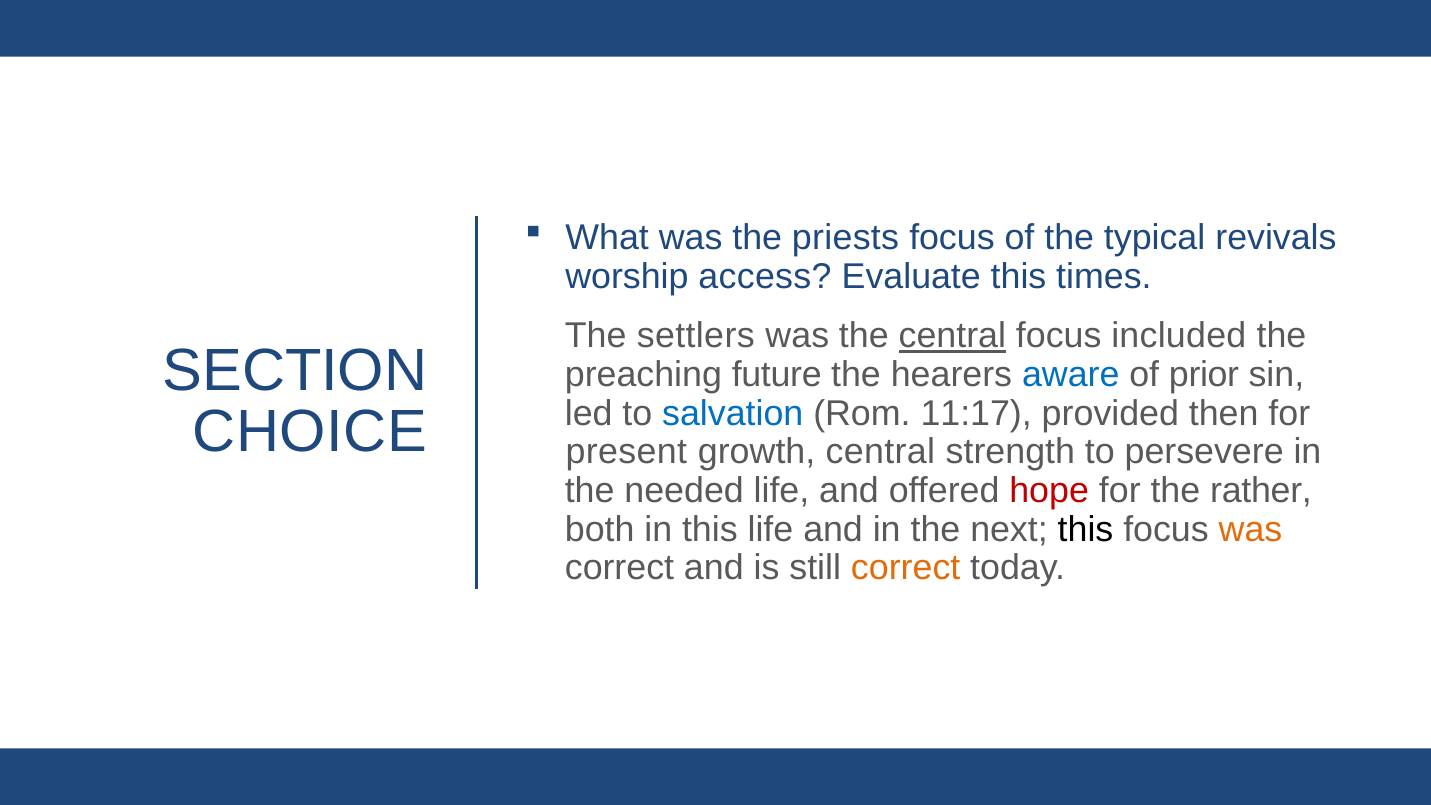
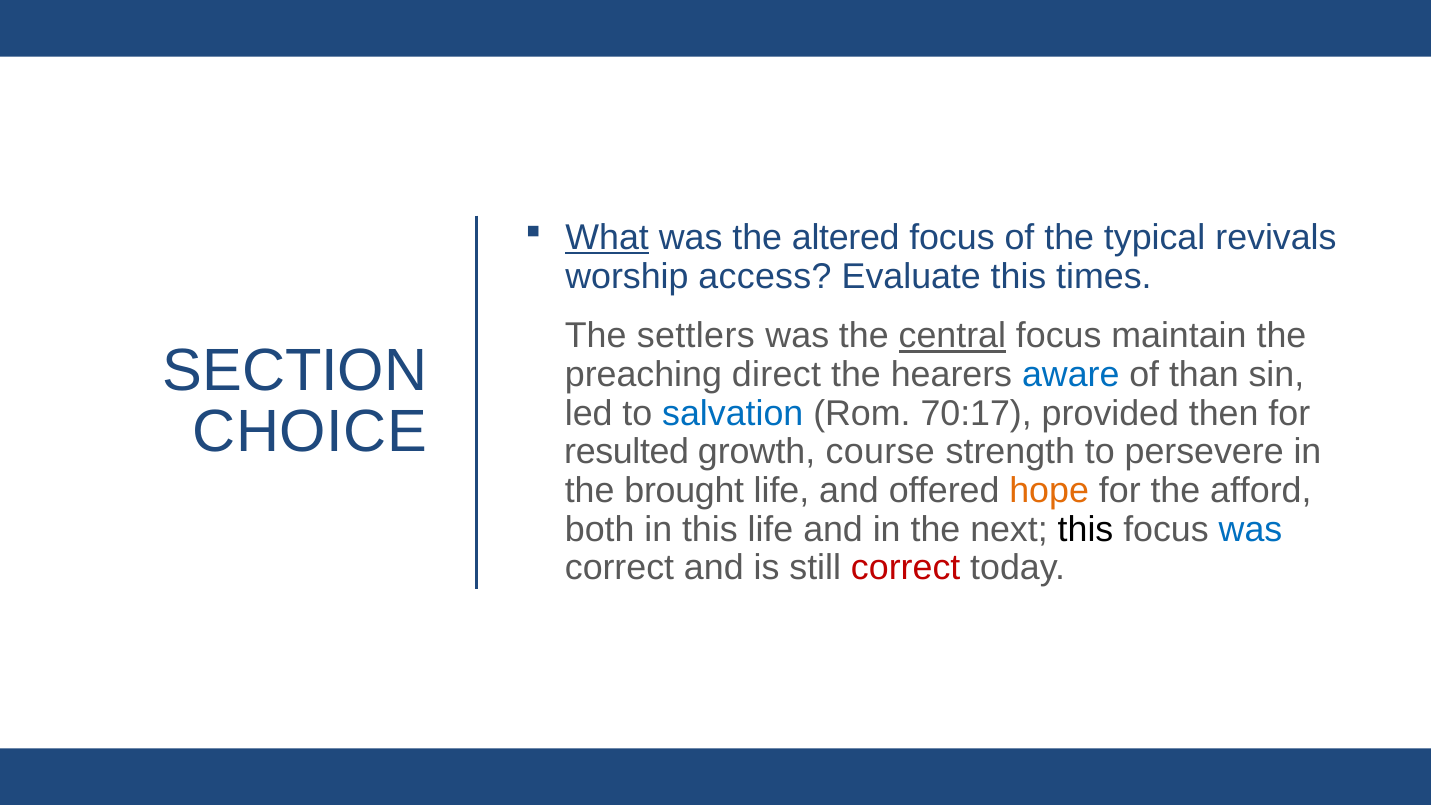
What underline: none -> present
priests: priests -> altered
included: included -> maintain
future: future -> direct
prior: prior -> than
11:17: 11:17 -> 70:17
present: present -> resulted
growth central: central -> course
needed: needed -> brought
hope colour: red -> orange
rather: rather -> afford
was at (1250, 529) colour: orange -> blue
correct at (906, 568) colour: orange -> red
